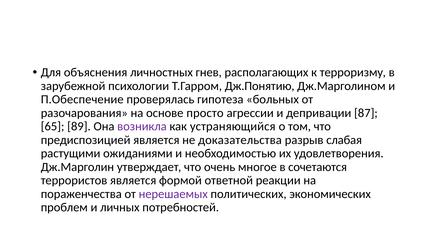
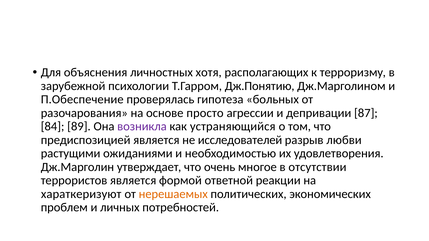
гнев: гнев -> хотя
65: 65 -> 84
доказательства: доказательства -> исследователей
слабая: слабая -> любви
сочетаются: сочетаются -> отсутствии
пораженчества: пораженчества -> хараткеризуют
нерешаемых colour: purple -> orange
